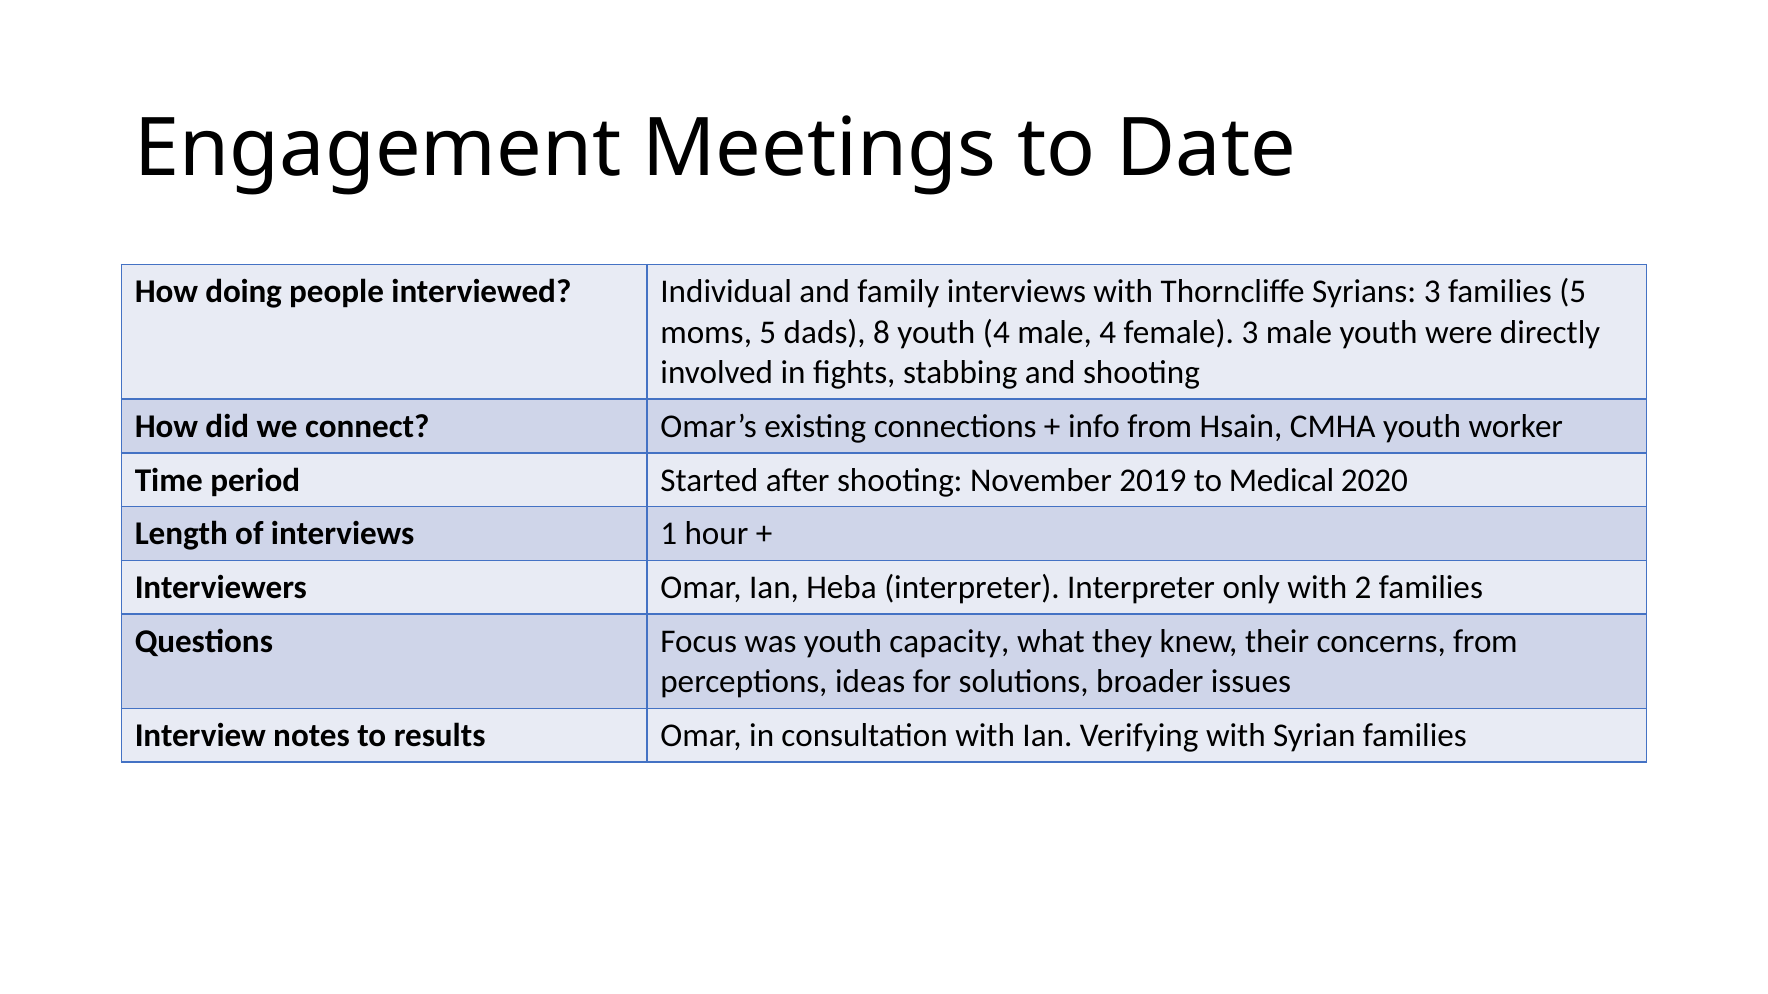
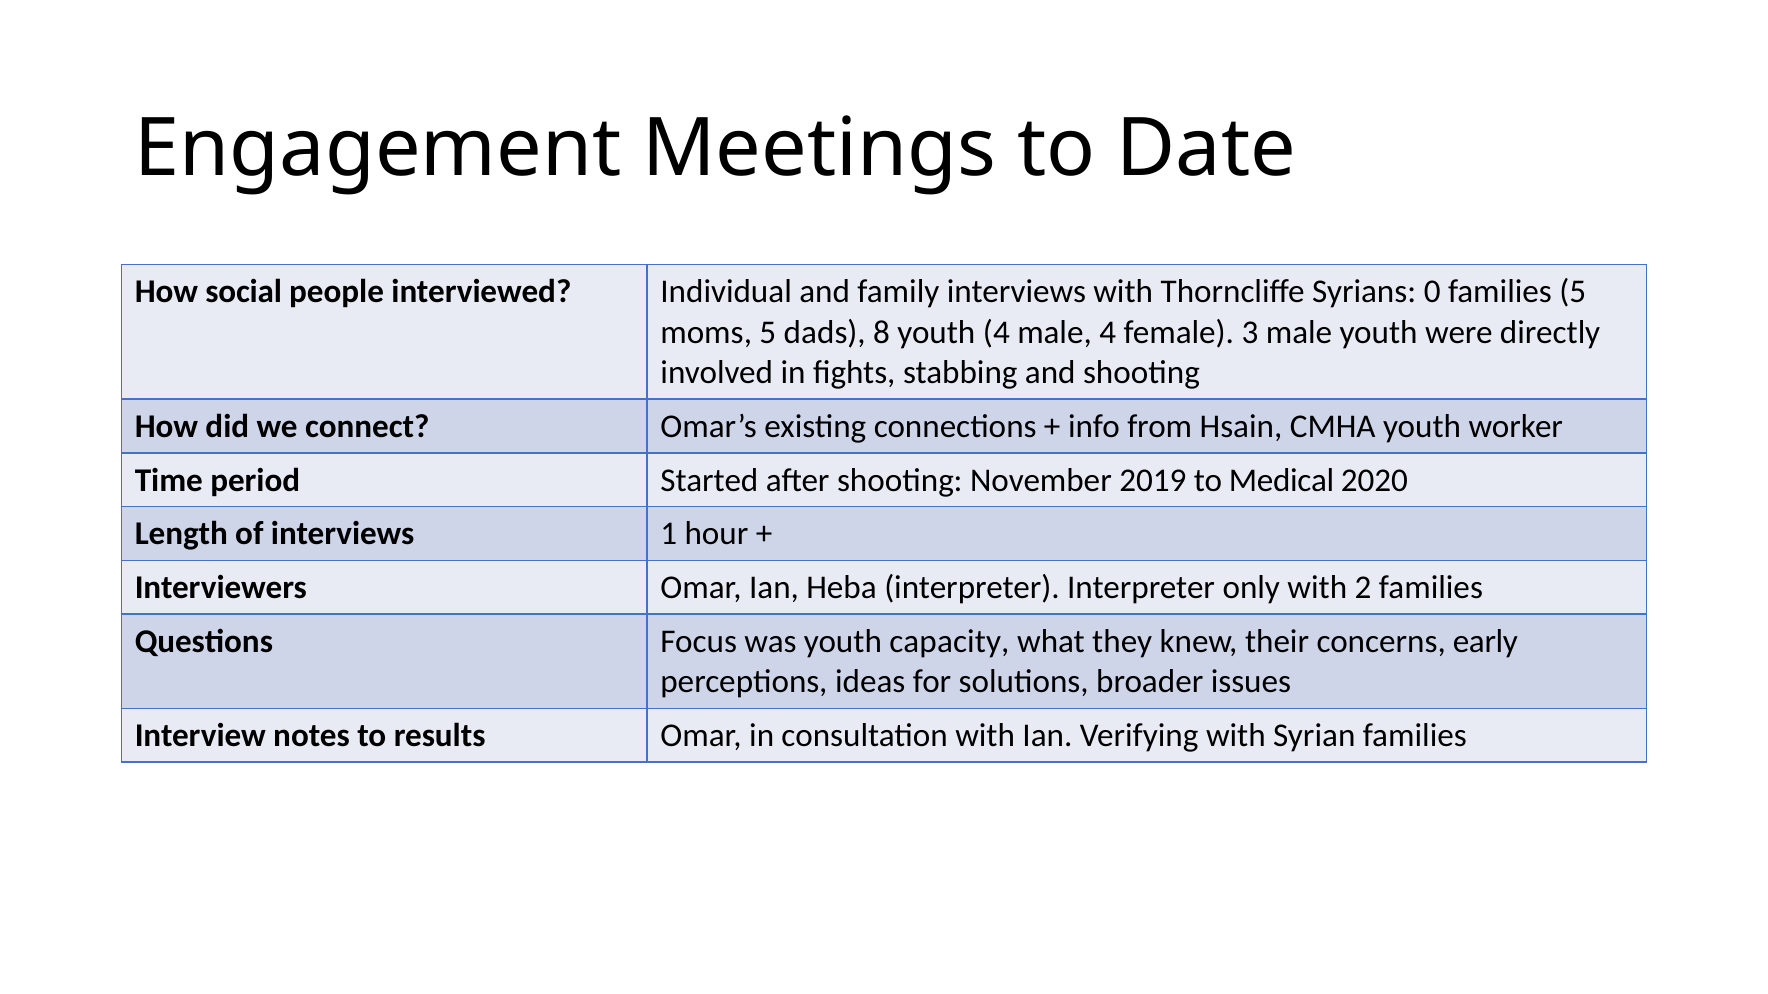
doing: doing -> social
Syrians 3: 3 -> 0
concerns from: from -> early
